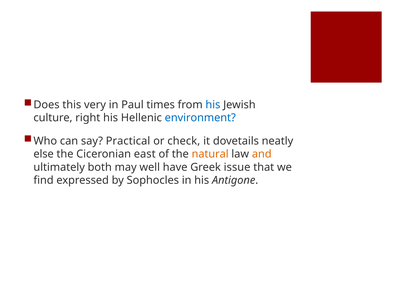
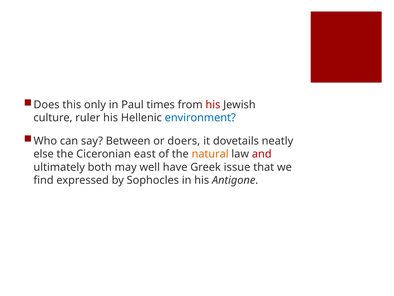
very: very -> only
his at (213, 105) colour: blue -> red
right: right -> ruler
Practical: Practical -> Between
check: check -> doers
and colour: orange -> red
